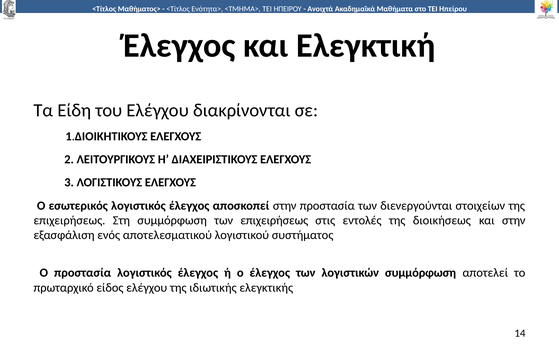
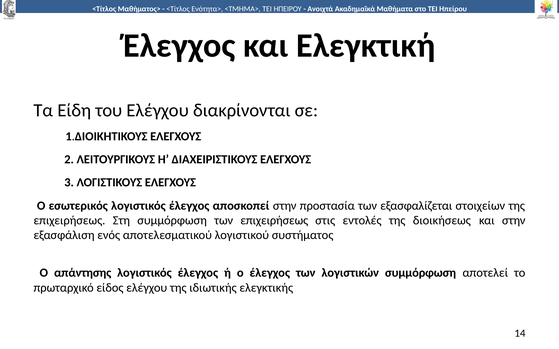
διενεργούνται: διενεργούνται -> εξασφαλίζεται
Ο προστασία: προστασία -> απάντησης
